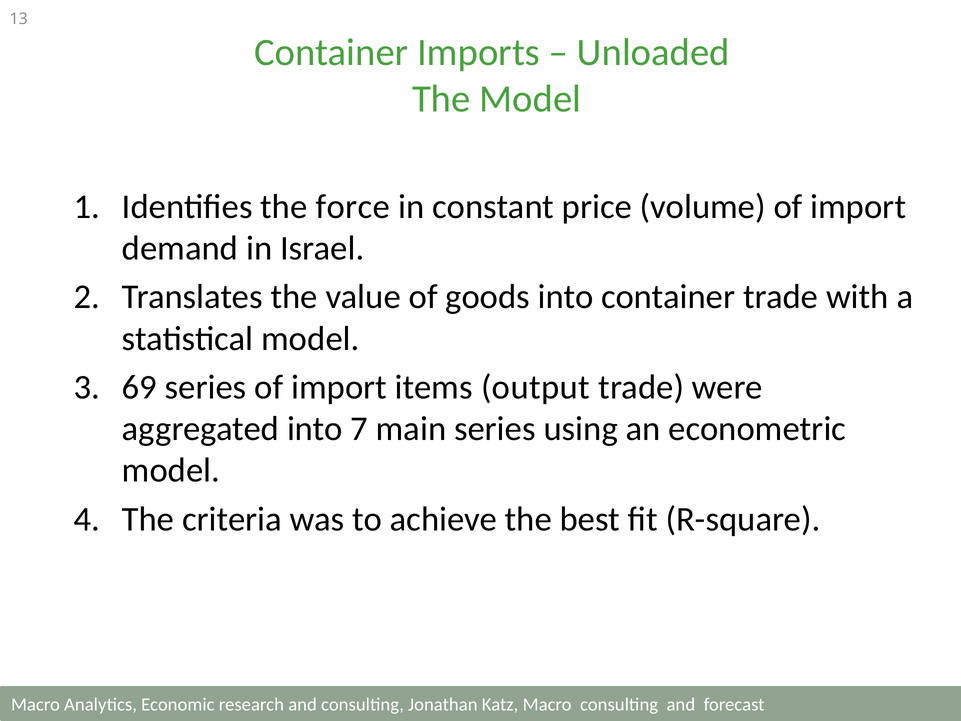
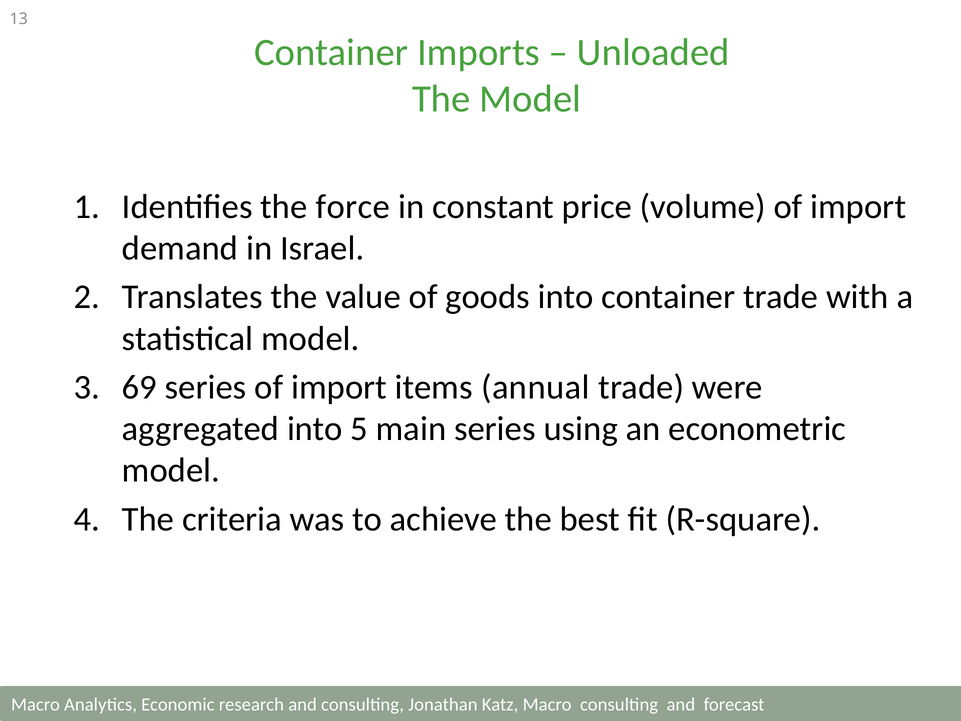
output: output -> annual
7: 7 -> 5
